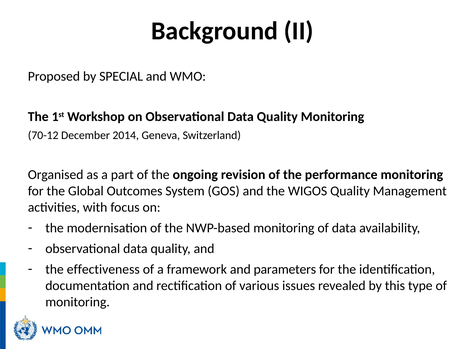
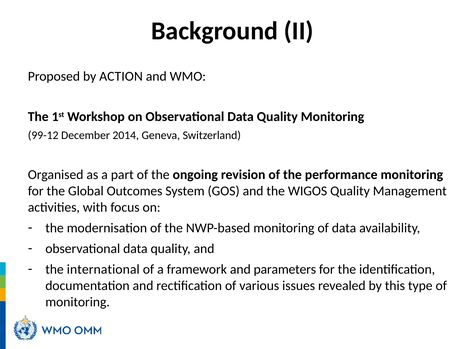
SPECIAL: SPECIAL -> ACTION
70-12: 70-12 -> 99-12
effectiveness: effectiveness -> international
